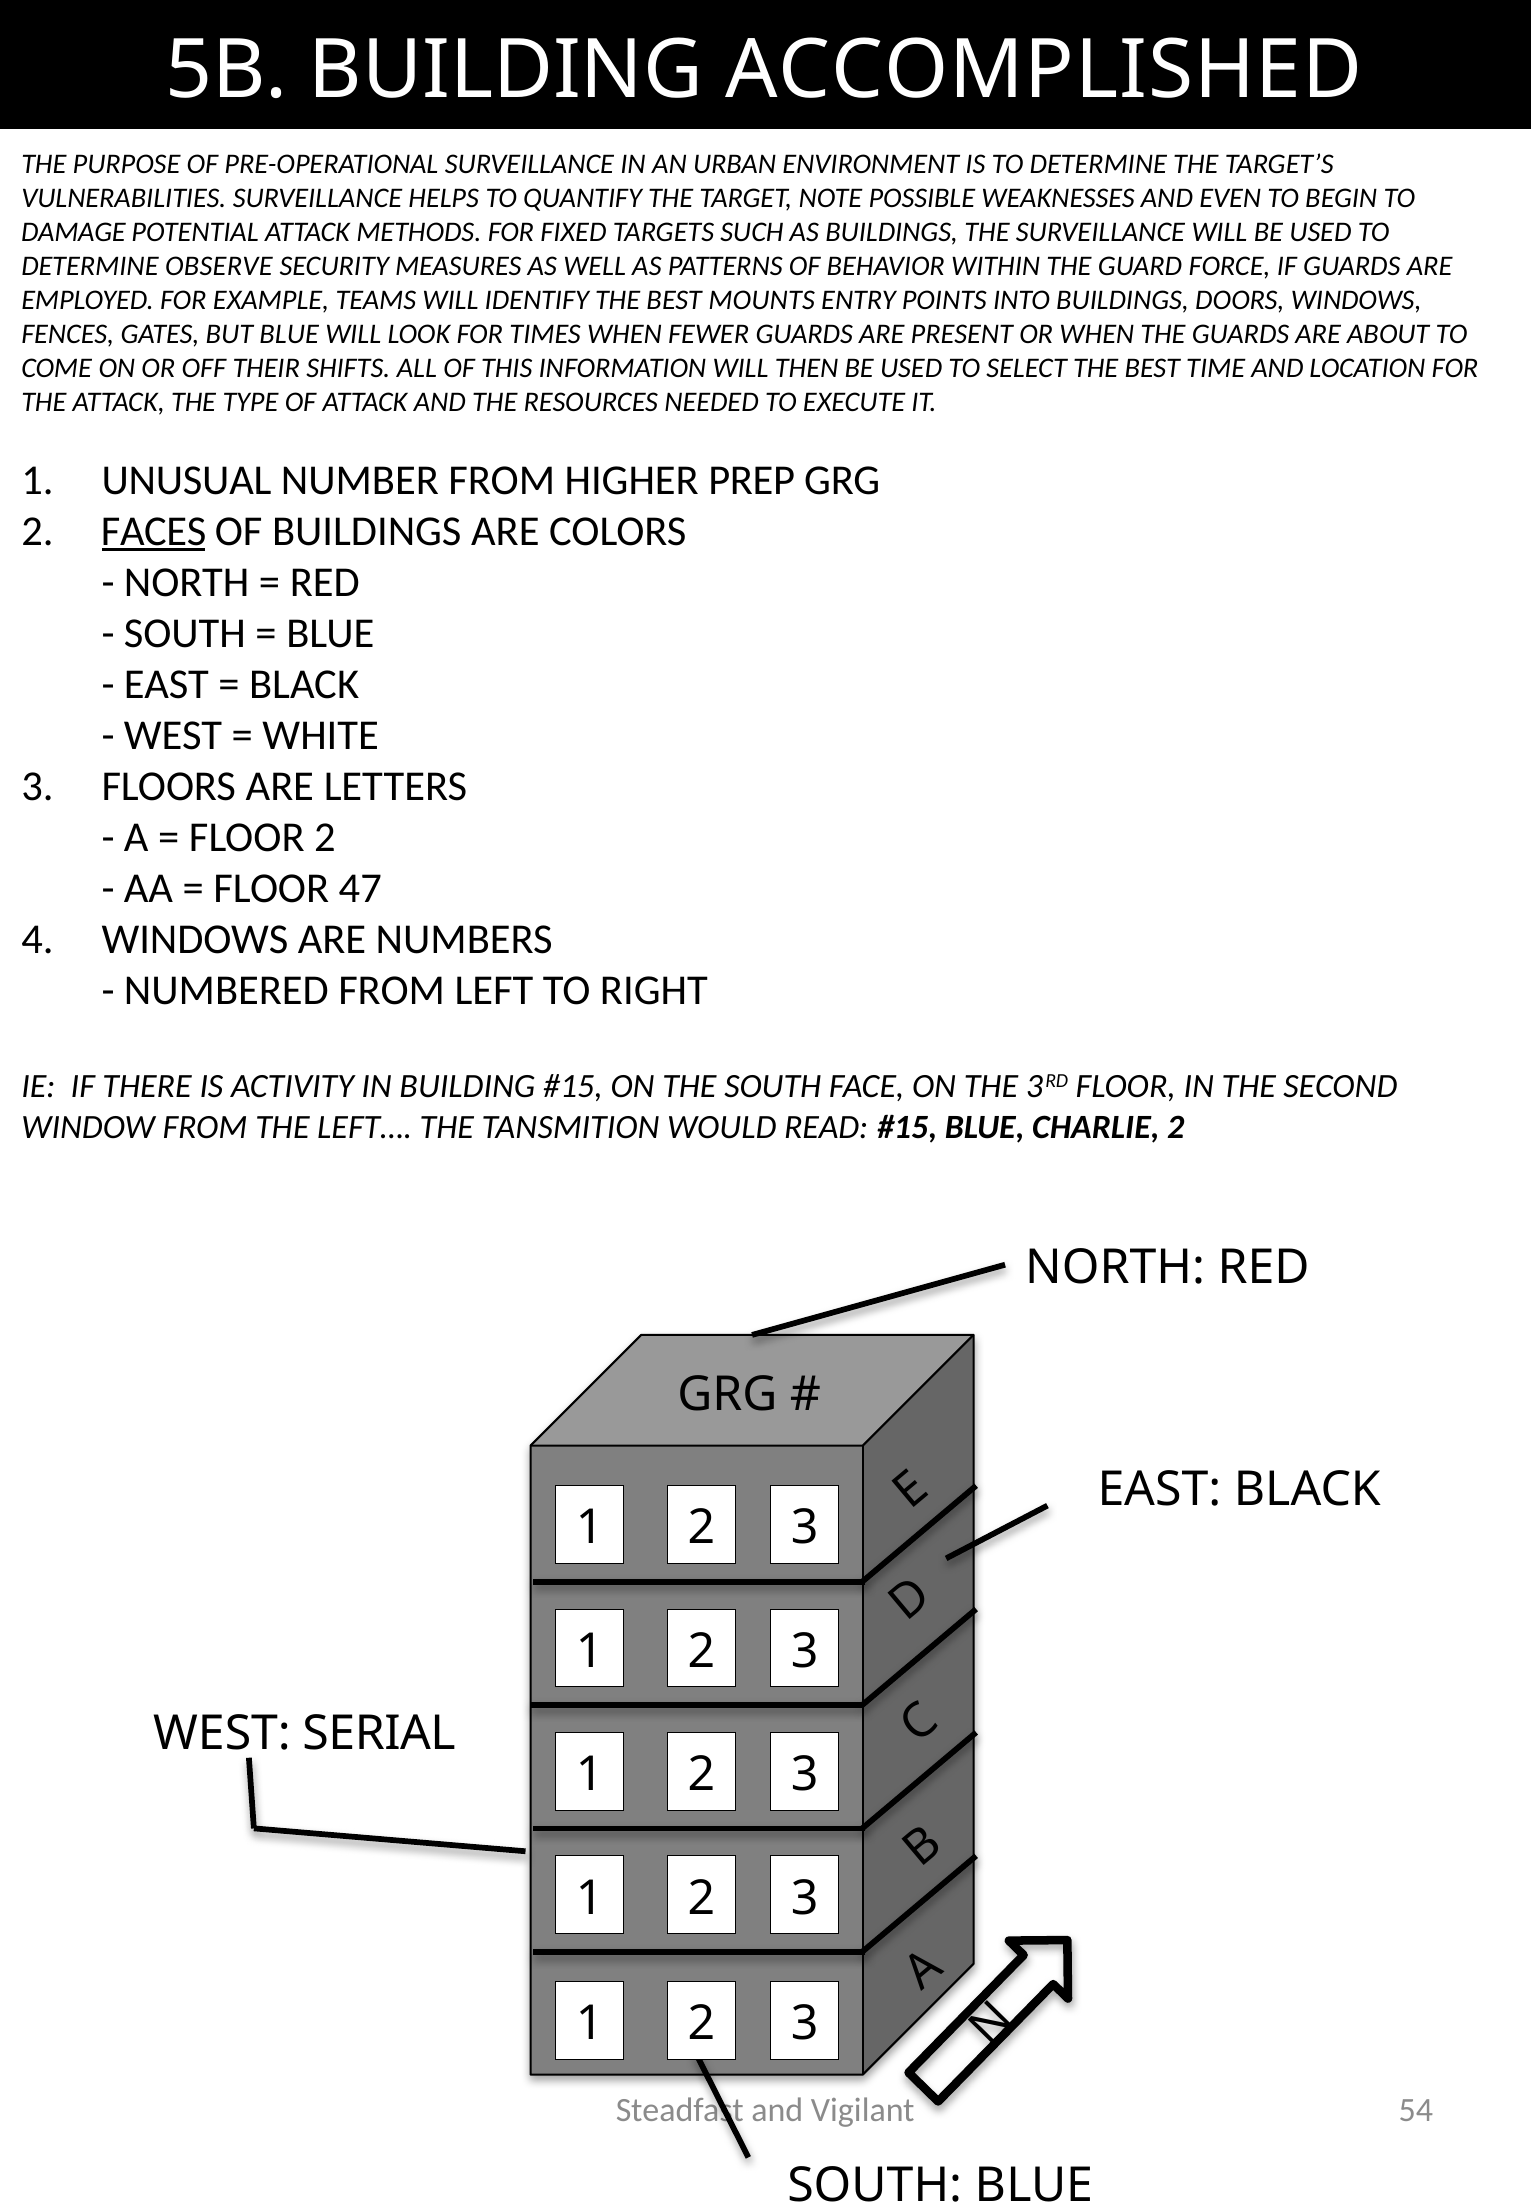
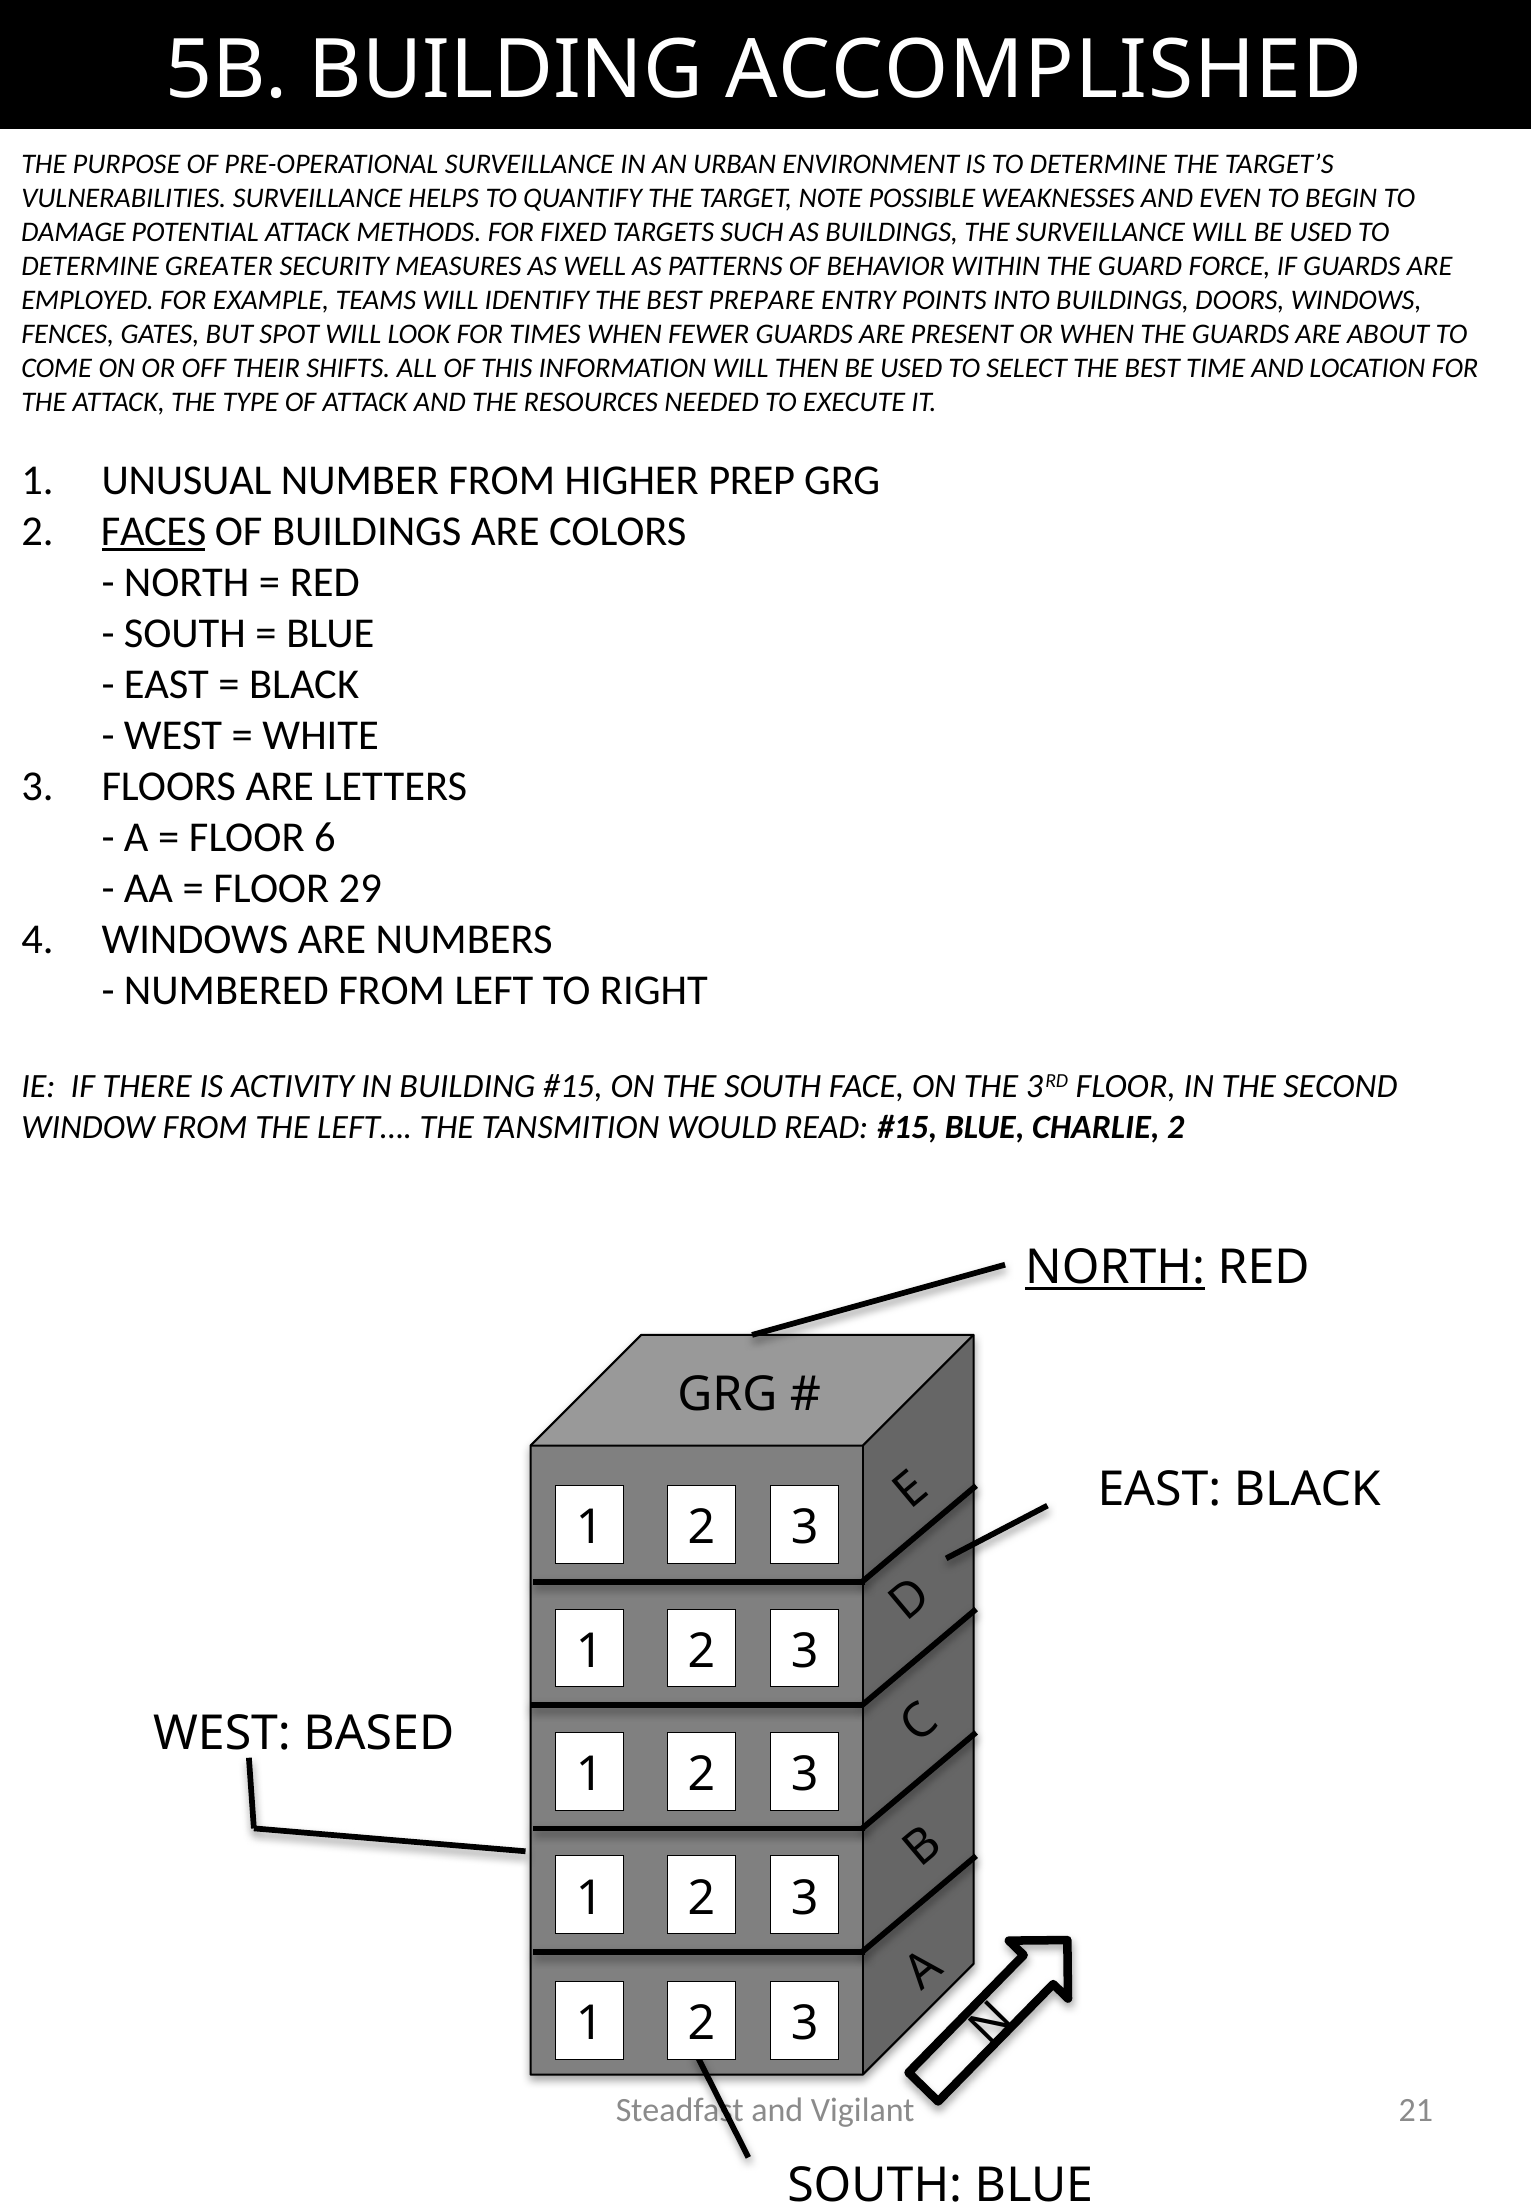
OBSERVE: OBSERVE -> GREATER
MOUNTS: MOUNTS -> PREPARE
BUT BLUE: BLUE -> SPOT
FLOOR 2: 2 -> 6
47: 47 -> 29
NORTH at (1115, 1268) underline: none -> present
SERIAL: SERIAL -> BASED
54: 54 -> 21
